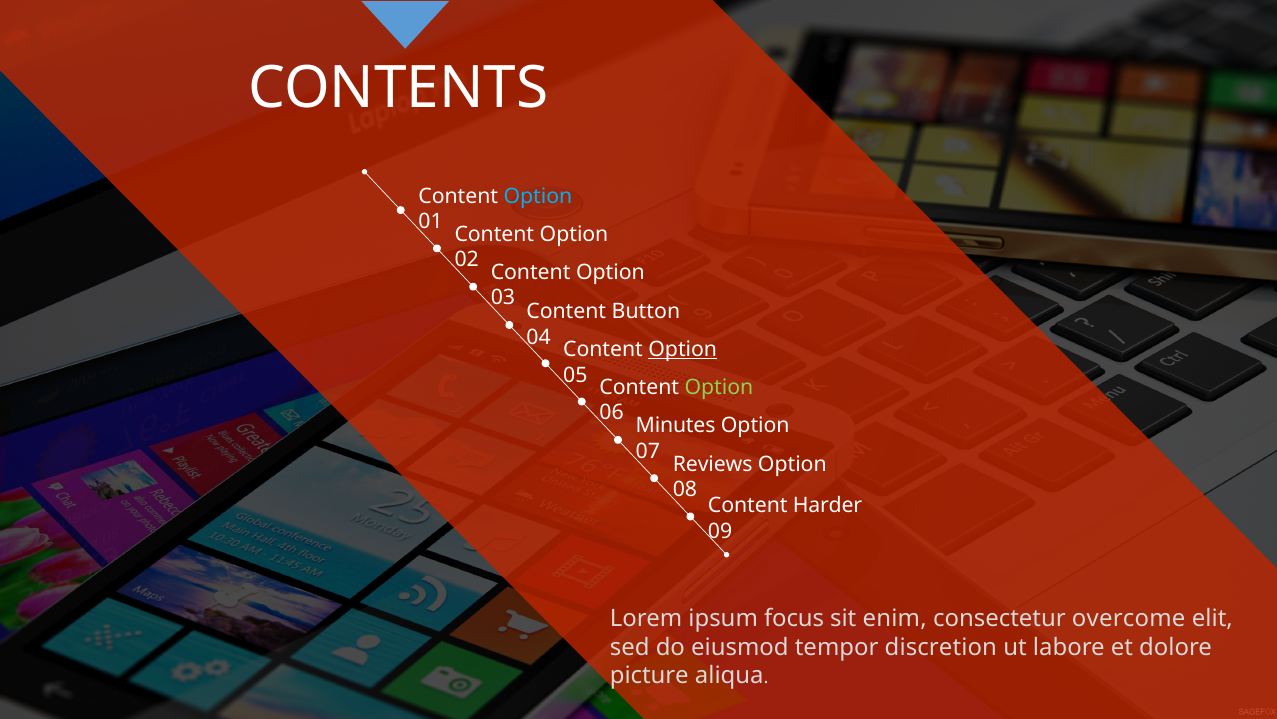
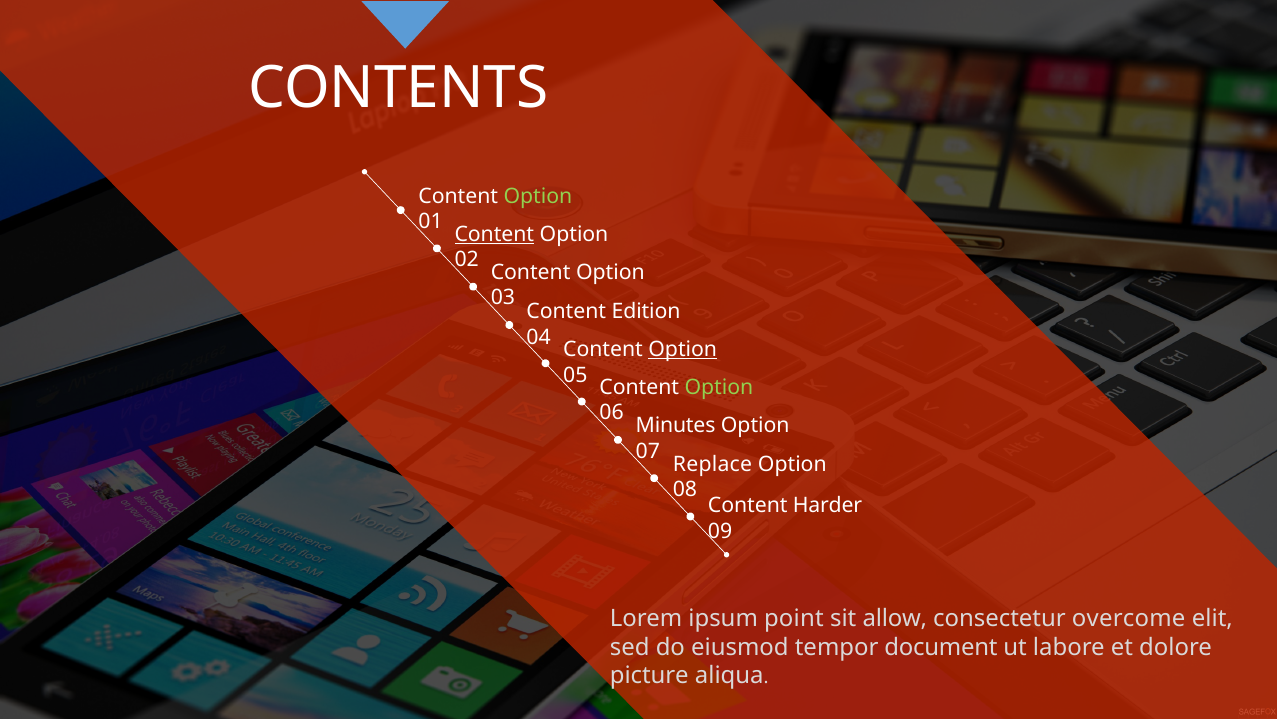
Option at (538, 196) colour: light blue -> light green
Content at (494, 234) underline: none -> present
Button: Button -> Edition
Reviews: Reviews -> Replace
focus: focus -> point
enim: enim -> allow
discretion: discretion -> document
